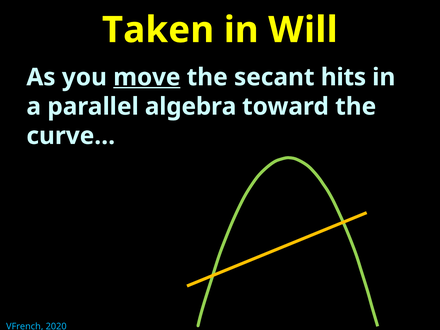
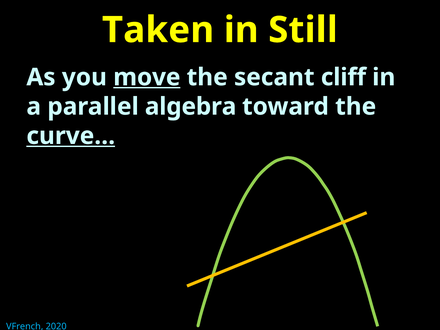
Will: Will -> Still
hits: hits -> cliff
curve… underline: none -> present
